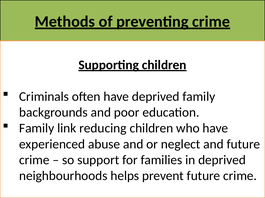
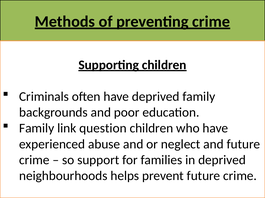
reducing: reducing -> question
